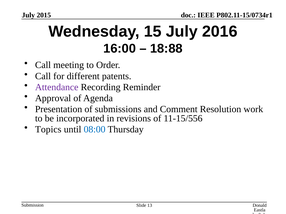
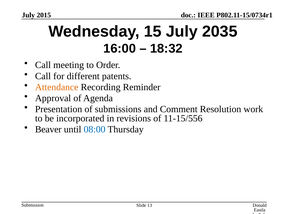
2016: 2016 -> 2035
18:88: 18:88 -> 18:32
Attendance colour: purple -> orange
Topics: Topics -> Beaver
